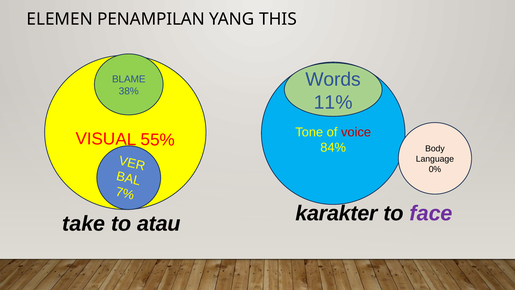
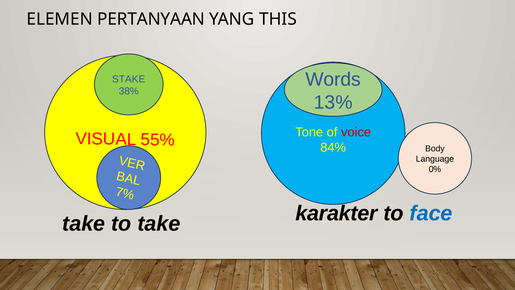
PENAMPILAN: PENAMPILAN -> PERTANYAAN
BLAME: BLAME -> STAKE
11%: 11% -> 13%
face colour: purple -> blue
to atau: atau -> take
